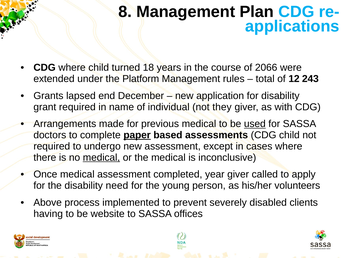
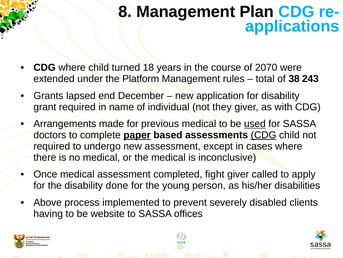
2066: 2066 -> 2070
12: 12 -> 38
CDG at (264, 135) underline: none -> present
medical at (101, 157) underline: present -> none
year: year -> fight
need: need -> done
volunteers: volunteers -> disabilities
